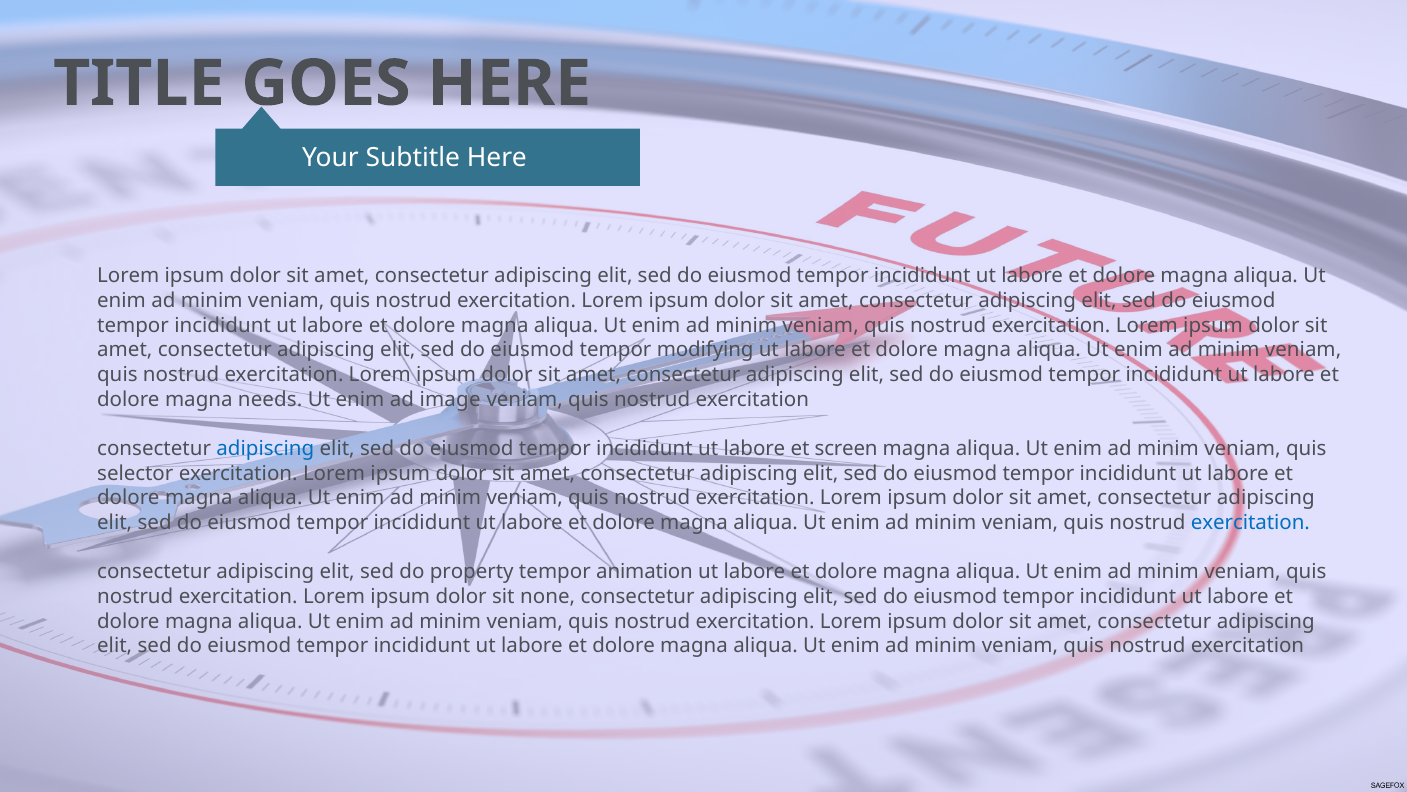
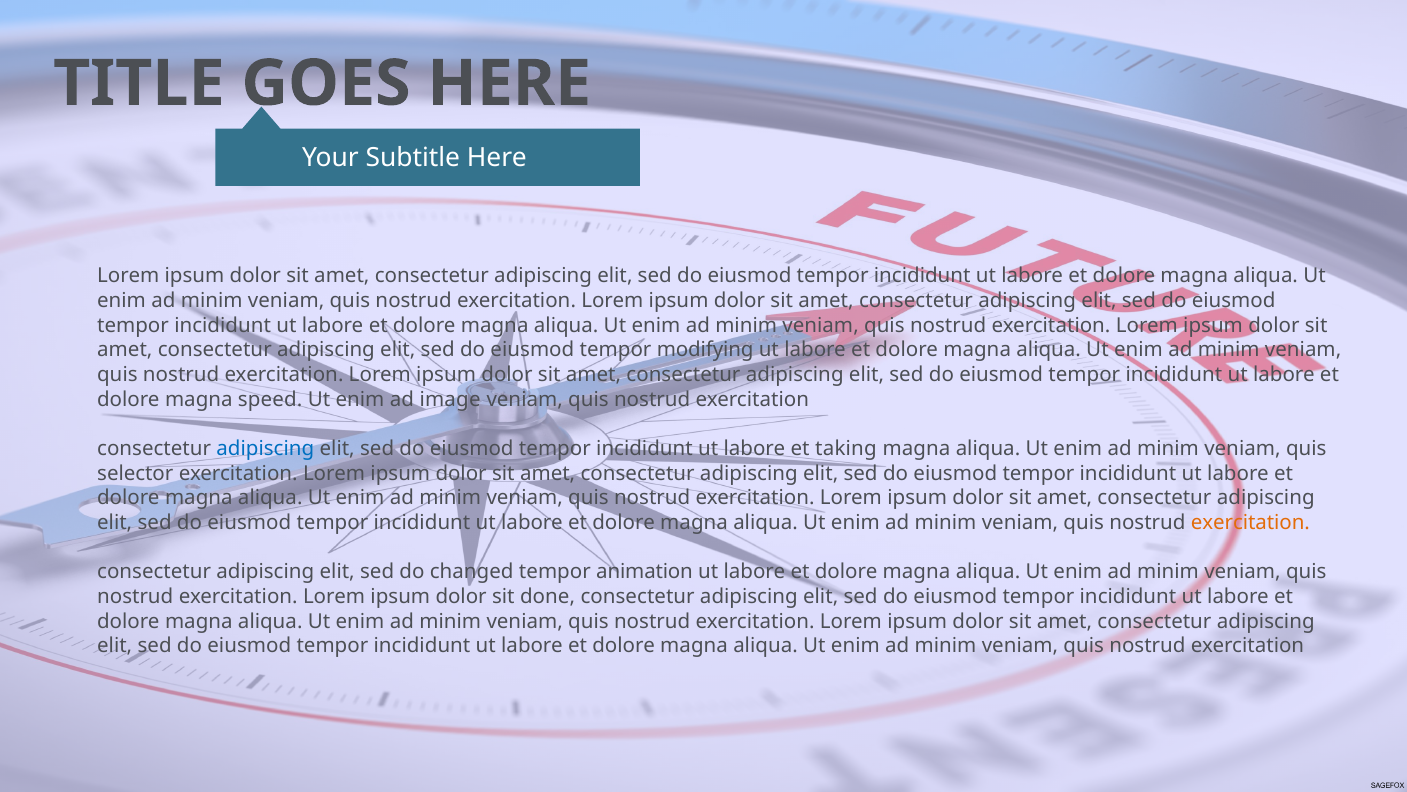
needs: needs -> speed
screen: screen -> taking
exercitation at (1250, 522) colour: blue -> orange
property: property -> changed
none: none -> done
